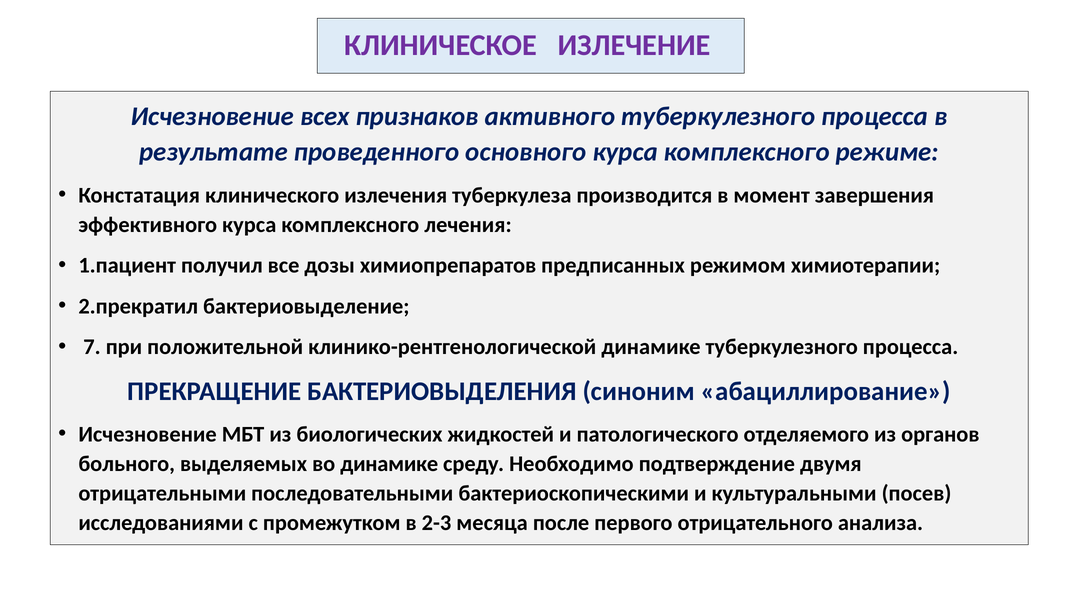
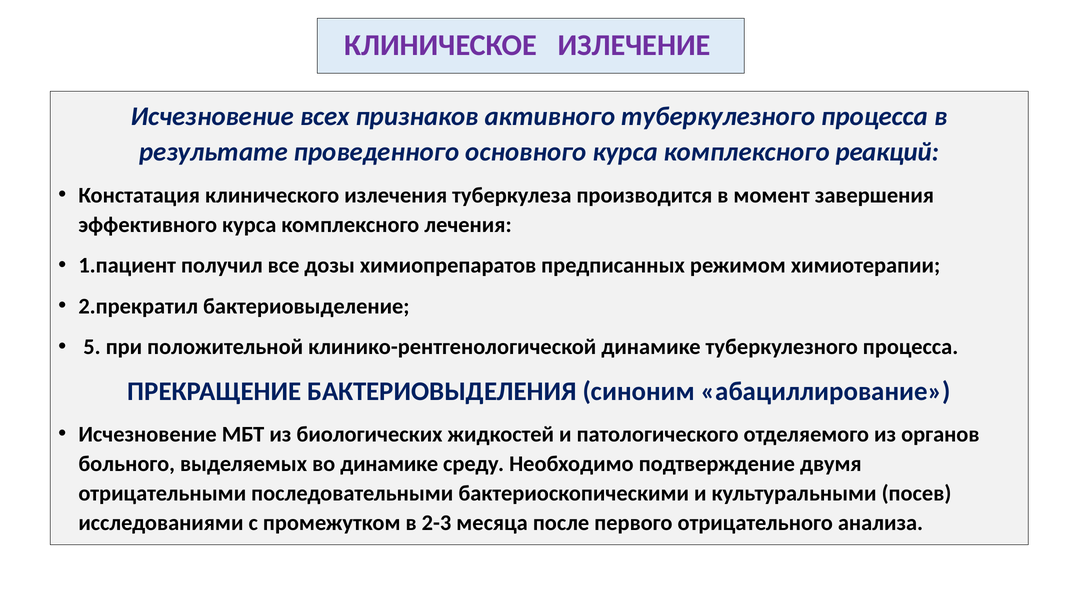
режиме: режиме -> реакций
7: 7 -> 5
